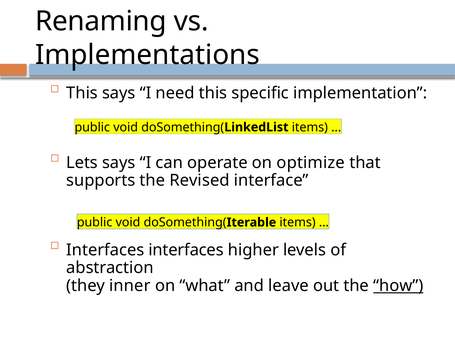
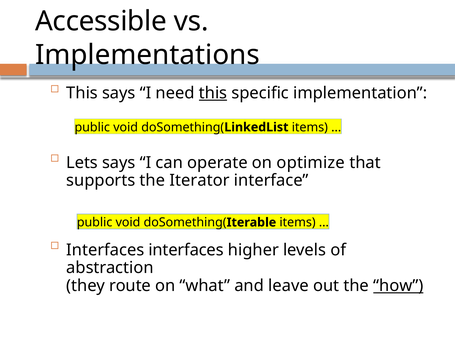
Renaming: Renaming -> Accessible
this at (213, 93) underline: none -> present
Revised: Revised -> Iterator
inner: inner -> route
